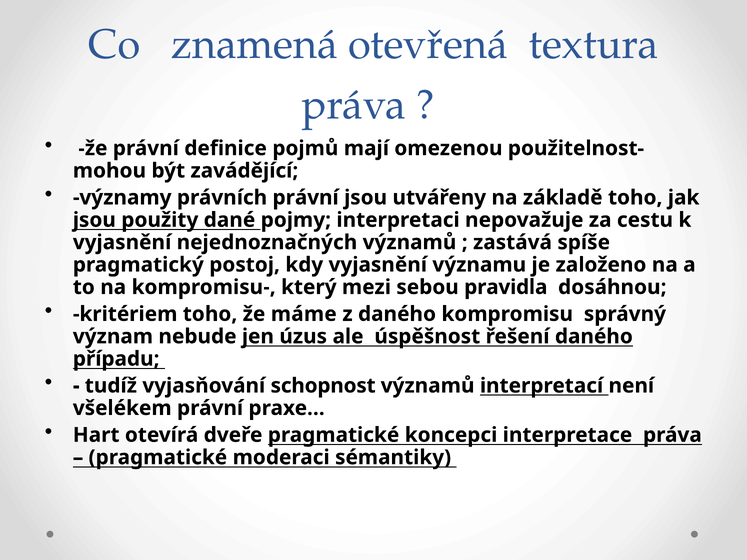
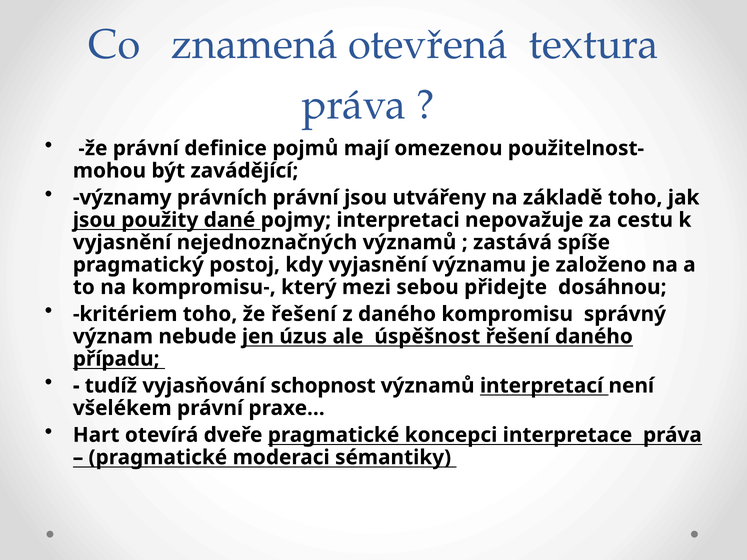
pravidla: pravidla -> přidejte
že máme: máme -> řešení
